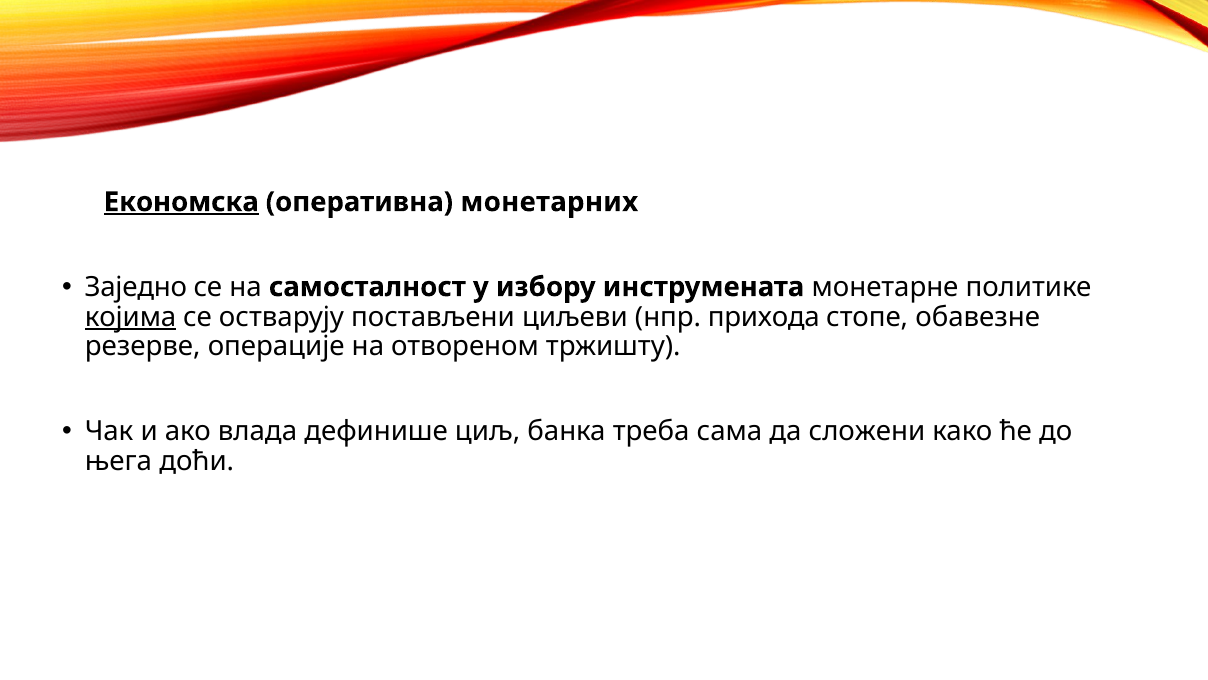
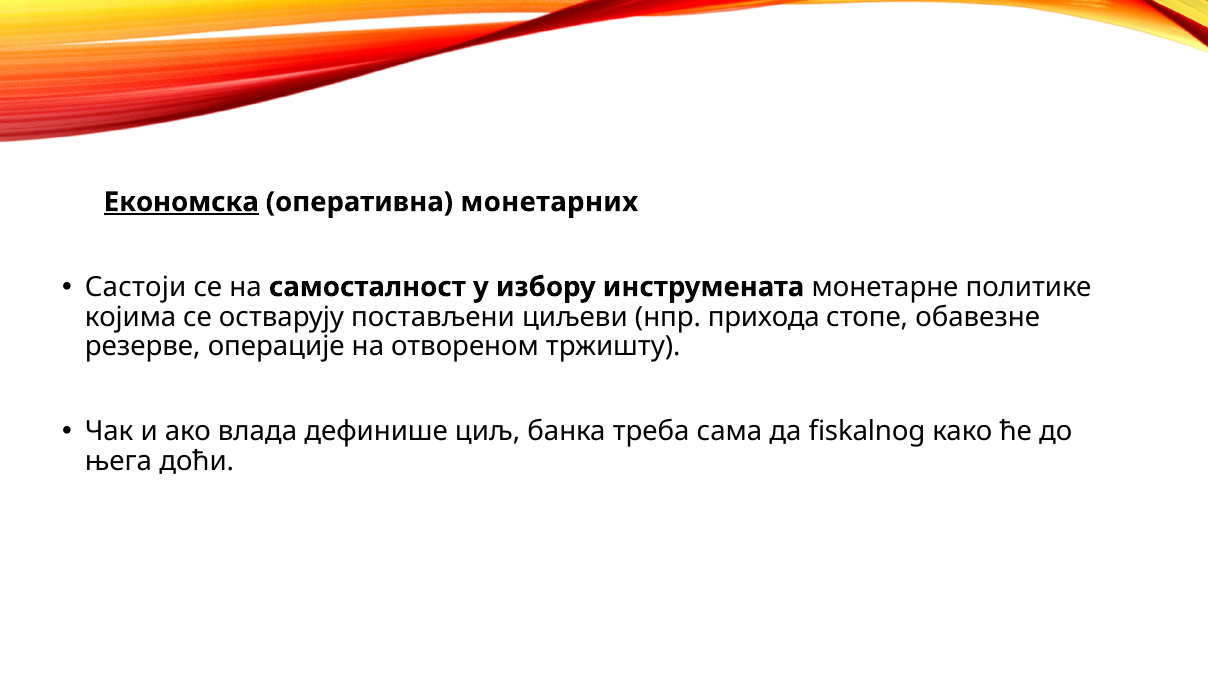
Заједно: Заједно -> Састоји
којима underline: present -> none
сложени: сложени -> fiskalnog
